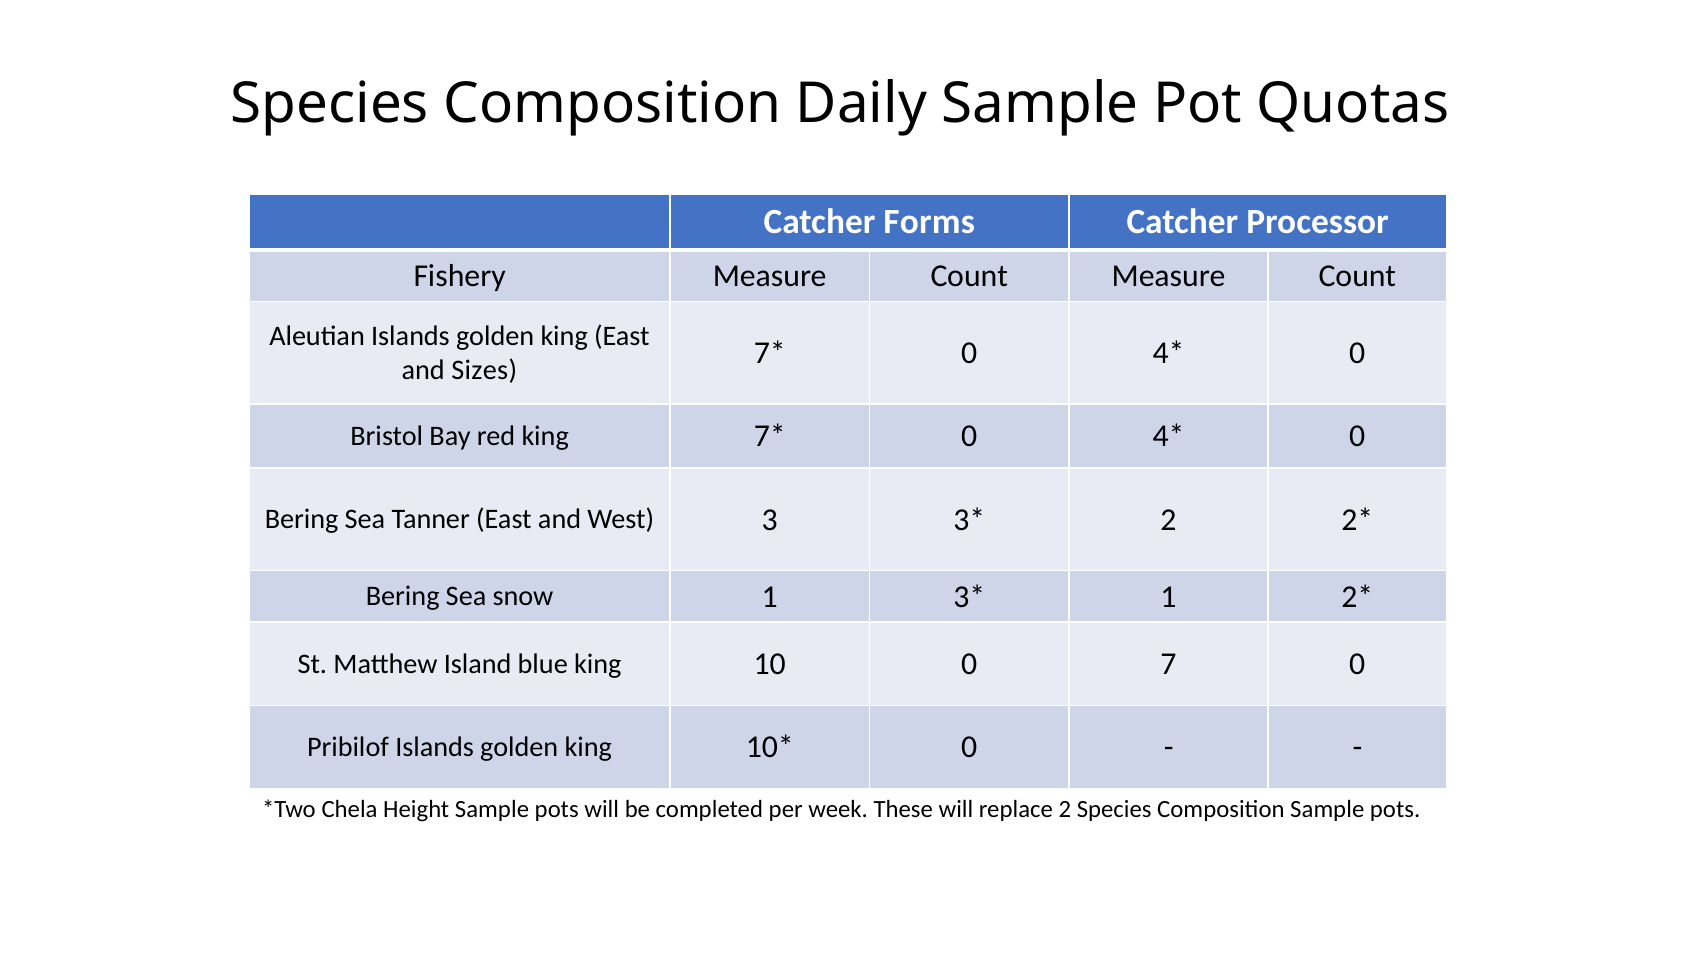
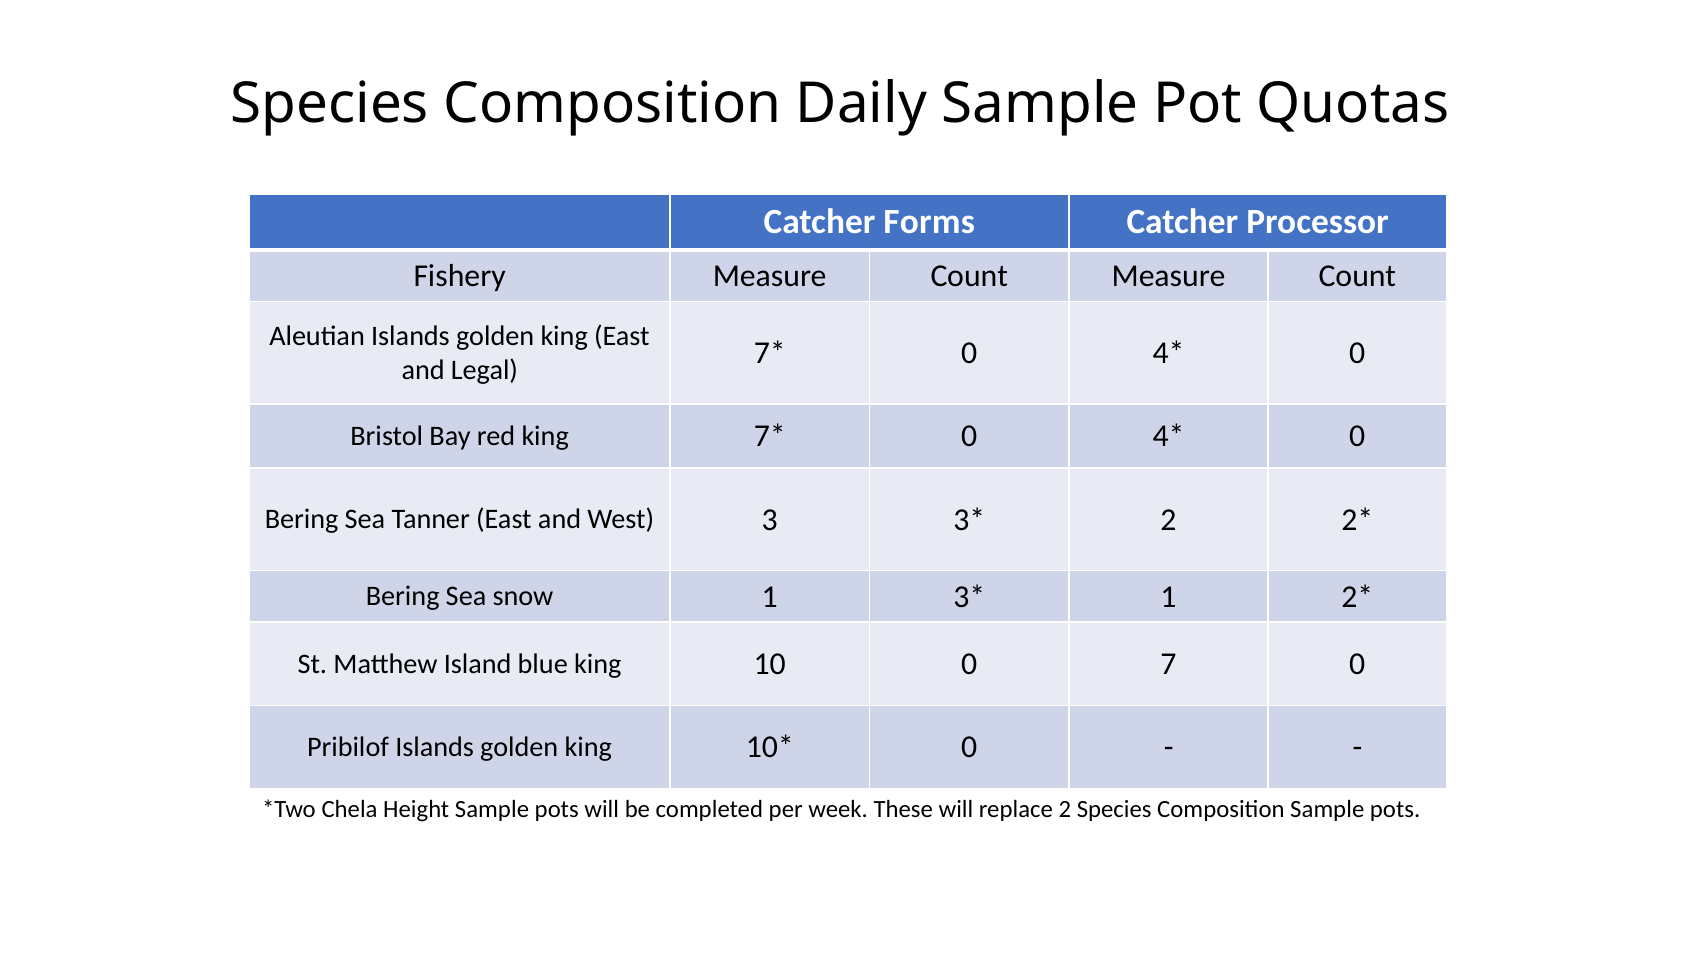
Sizes: Sizes -> Legal
